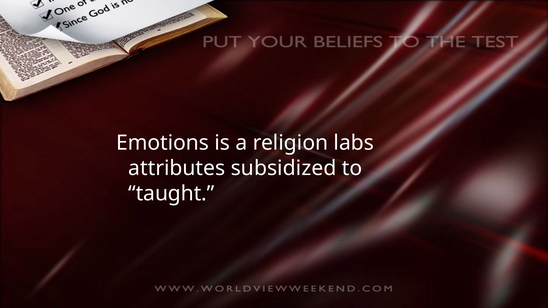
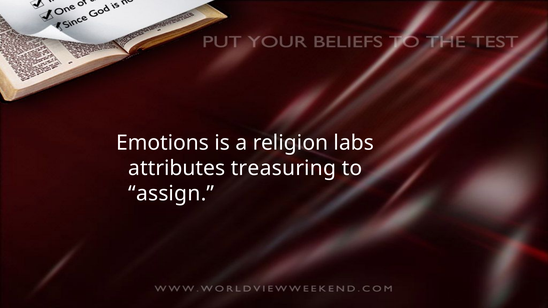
subsidized: subsidized -> treasuring
taught: taught -> assign
